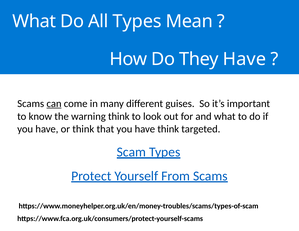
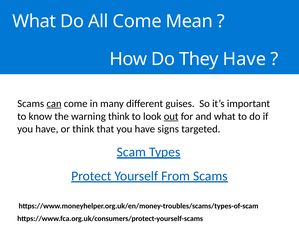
All Types: Types -> Come
out underline: none -> present
have think: think -> signs
